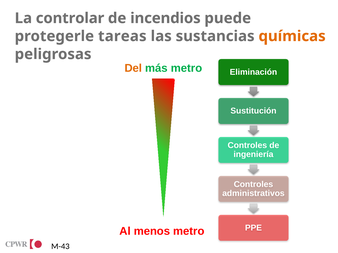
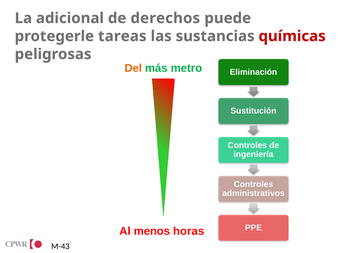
controlar: controlar -> adicional
incendios: incendios -> derechos
químicas colour: orange -> red
menos metro: metro -> horas
